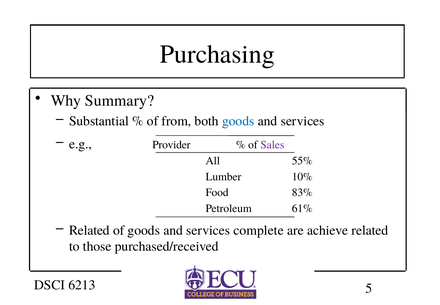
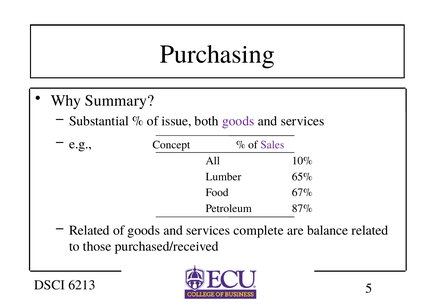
from: from -> issue
goods at (238, 121) colour: blue -> purple
Provider: Provider -> Concept
55%: 55% -> 10%
10%: 10% -> 65%
83%: 83% -> 67%
61%: 61% -> 87%
achieve: achieve -> balance
